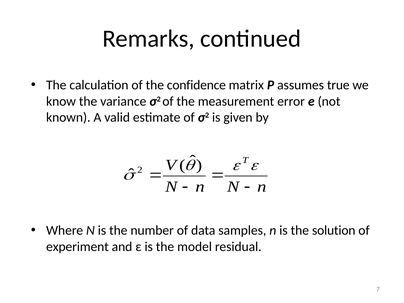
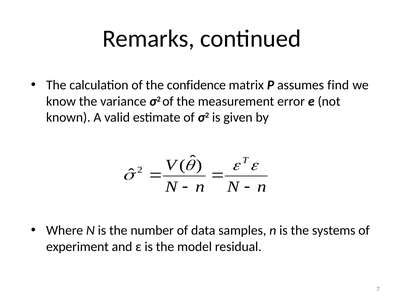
true: true -> find
solution: solution -> systems
